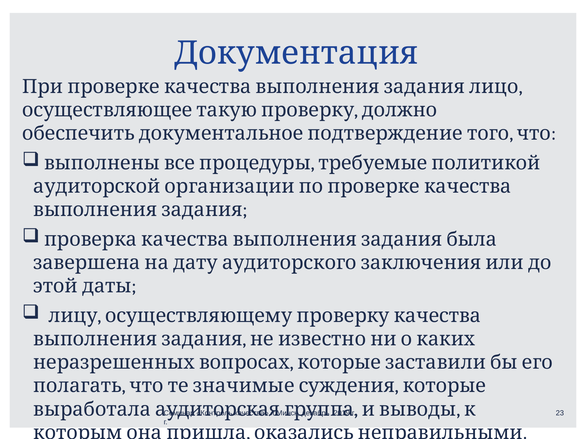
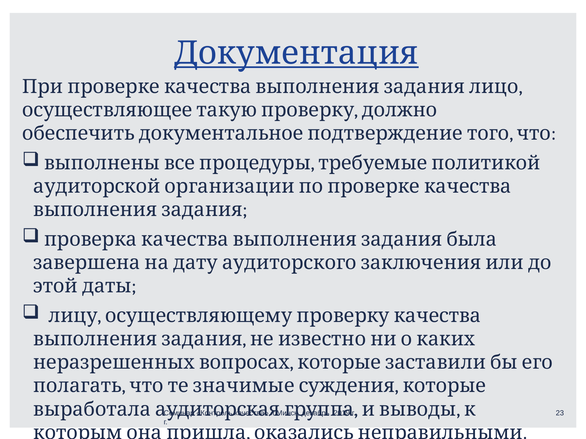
Документация underline: none -> present
